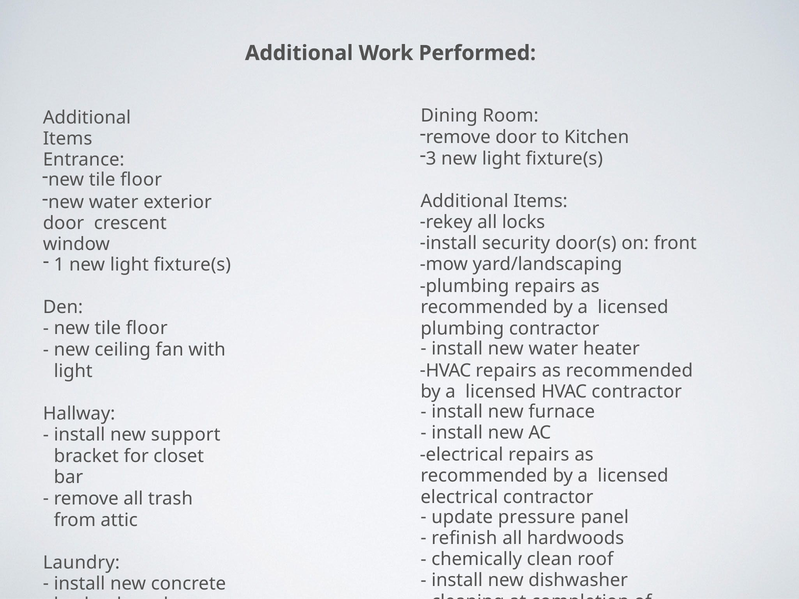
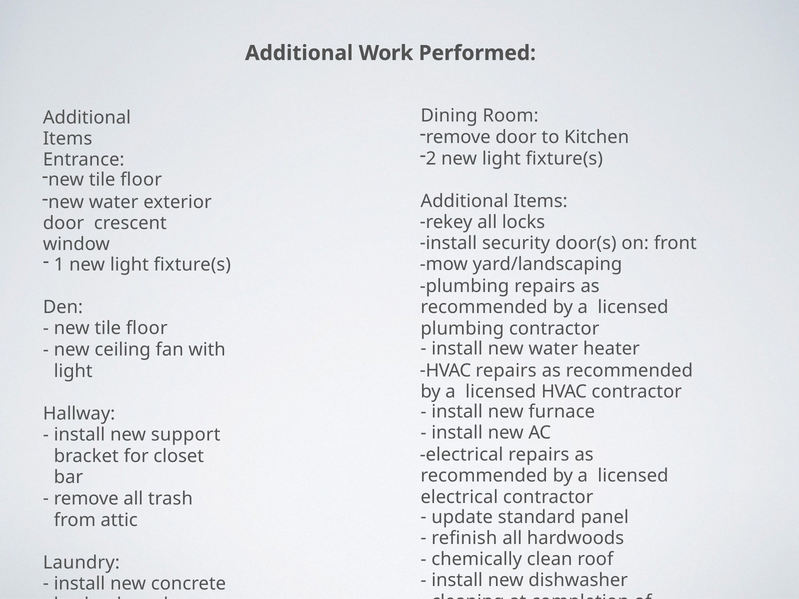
3: 3 -> 2
pressure: pressure -> standard
